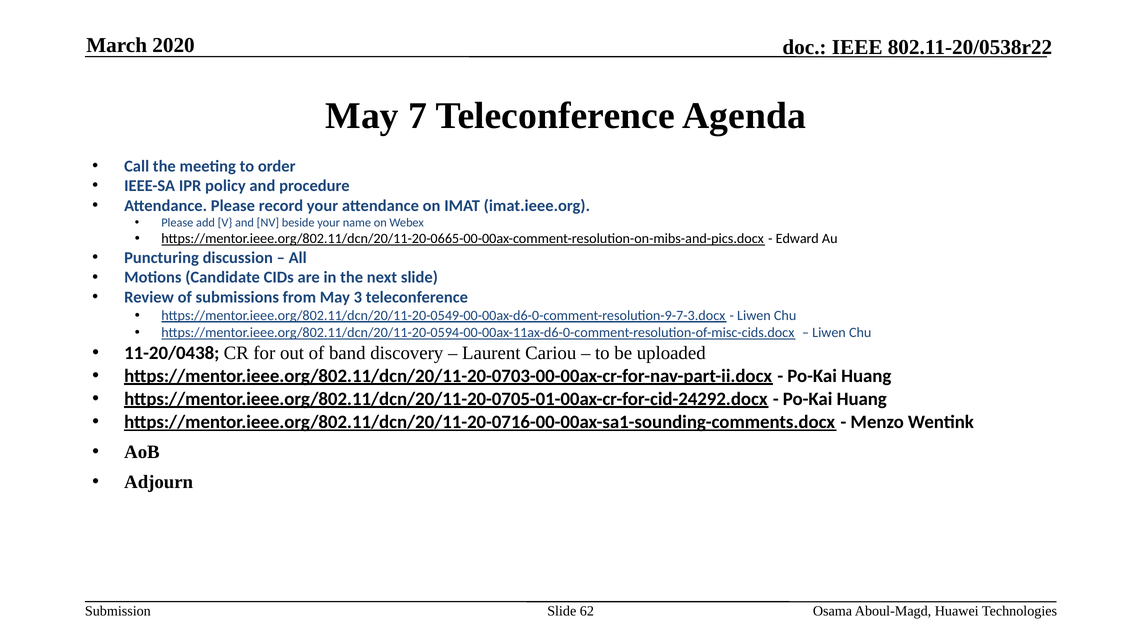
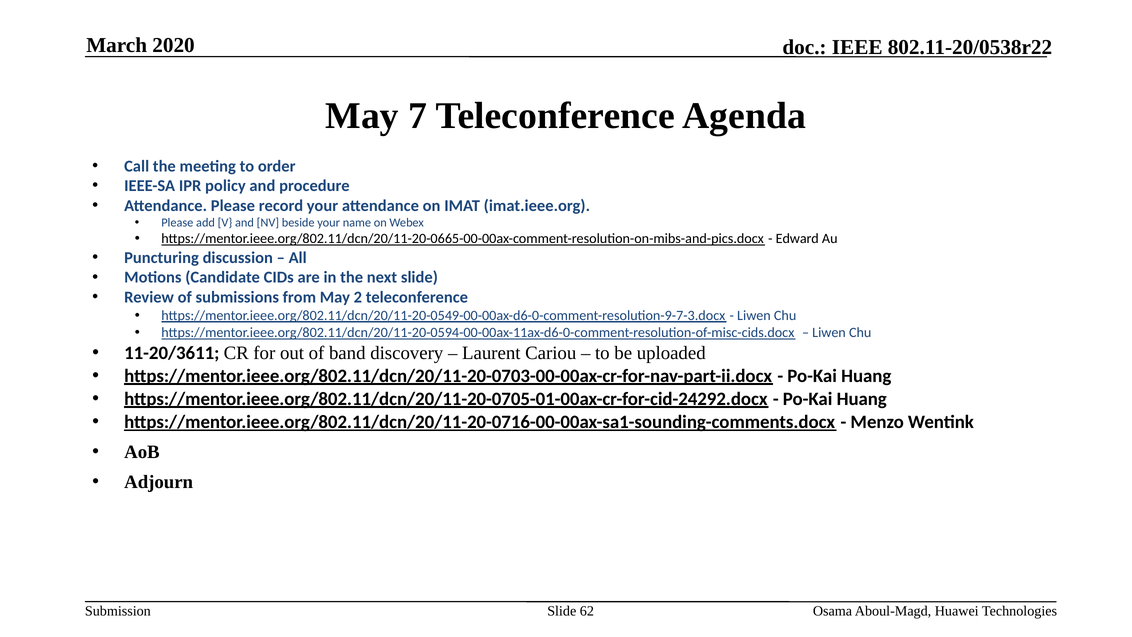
3: 3 -> 2
11-20/0438: 11-20/0438 -> 11-20/3611
